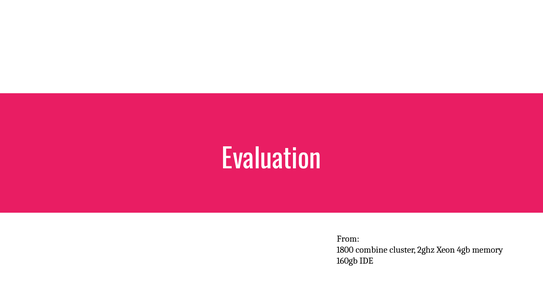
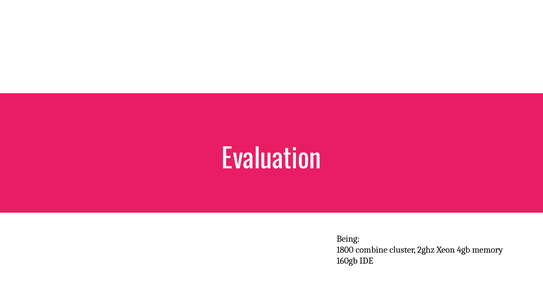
From: From -> Being
